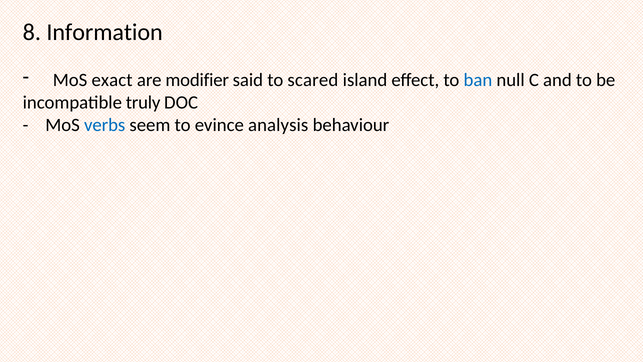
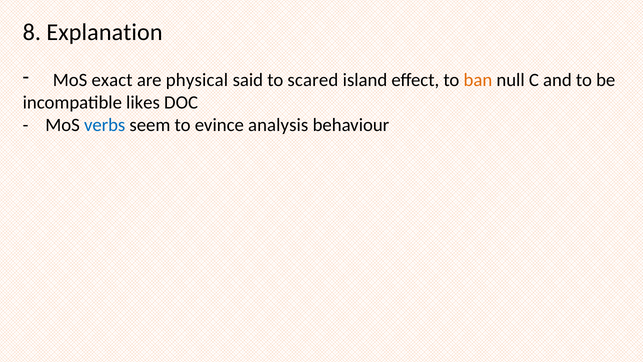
Information: Information -> Explanation
modifier: modifier -> physical
ban colour: blue -> orange
truly: truly -> likes
